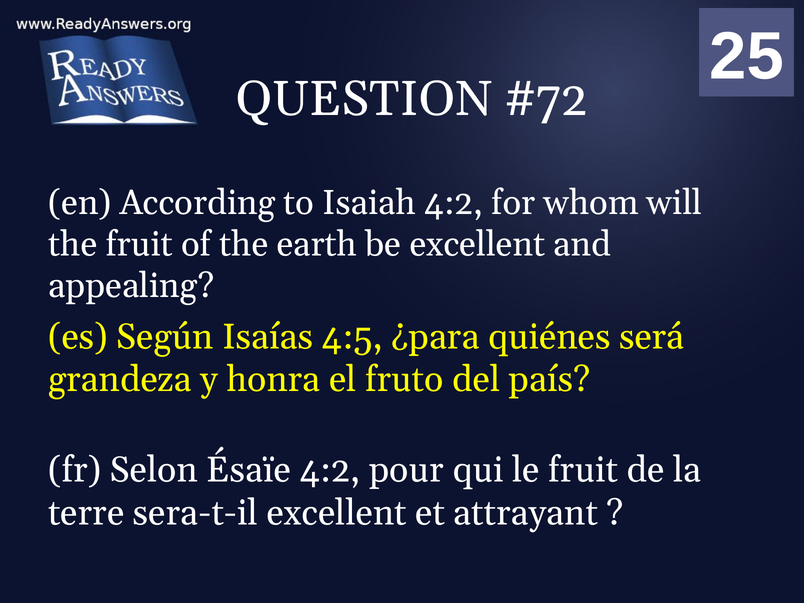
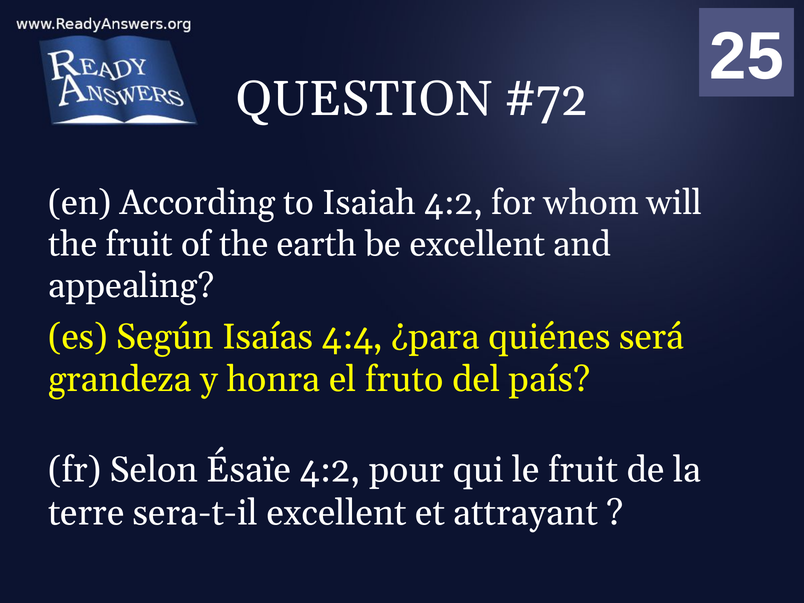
4:5: 4:5 -> 4:4
